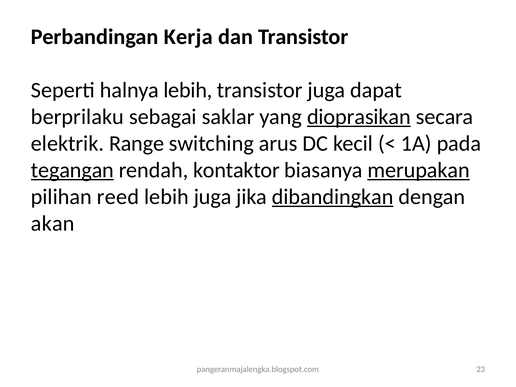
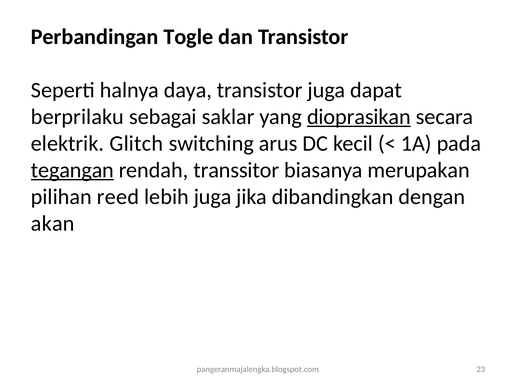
Kerja: Kerja -> Togle
halnya lebih: lebih -> daya
Range: Range -> Glitch
kontaktor: kontaktor -> transsitor
merupakan underline: present -> none
dibandingkan underline: present -> none
